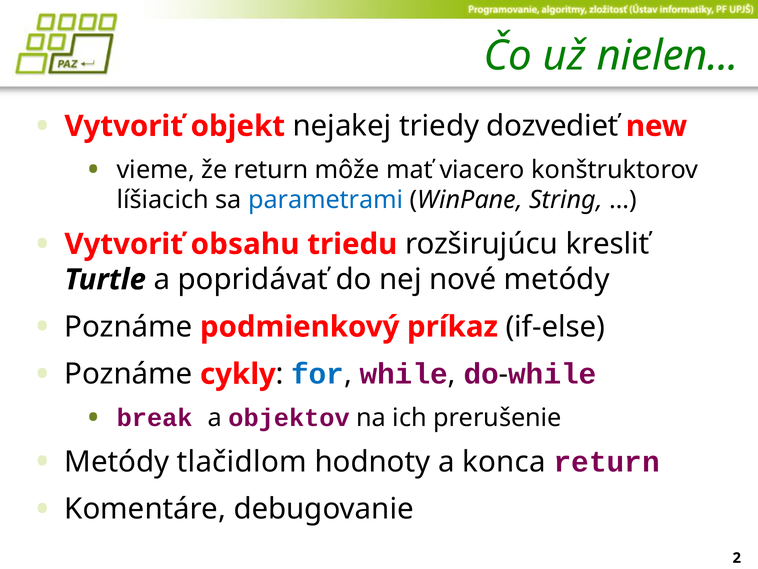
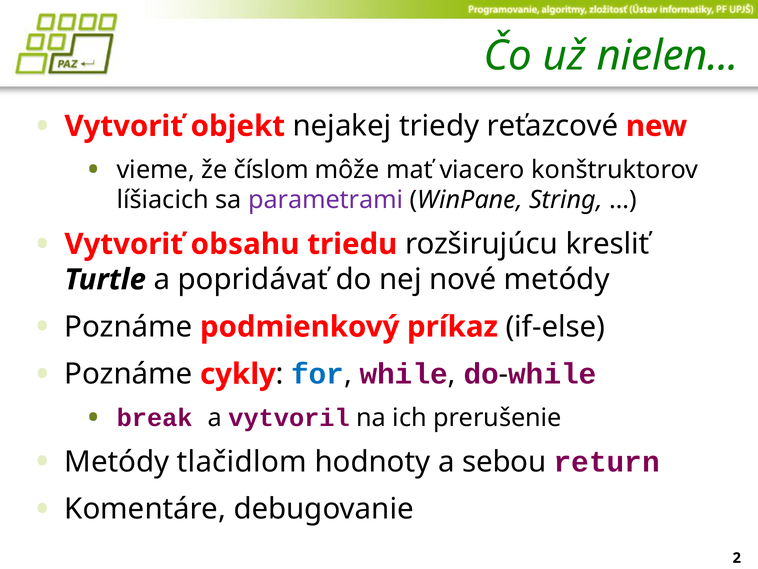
dozvedieť: dozvedieť -> reťazcové
že return: return -> číslom
parametrami colour: blue -> purple
objektov: objektov -> vytvoril
konca: konca -> sebou
